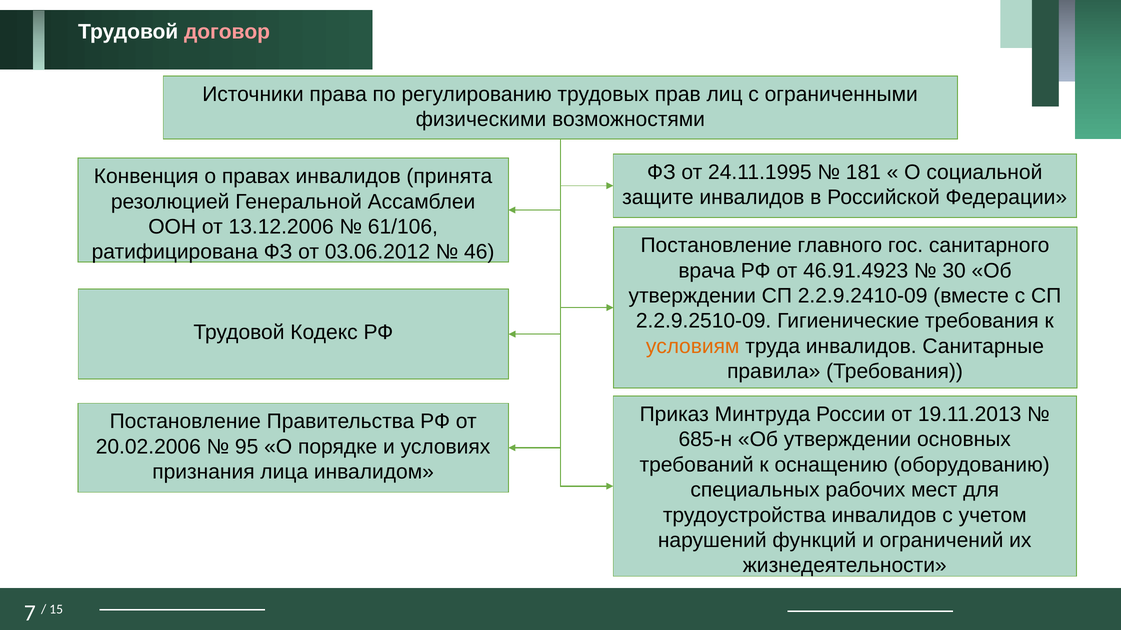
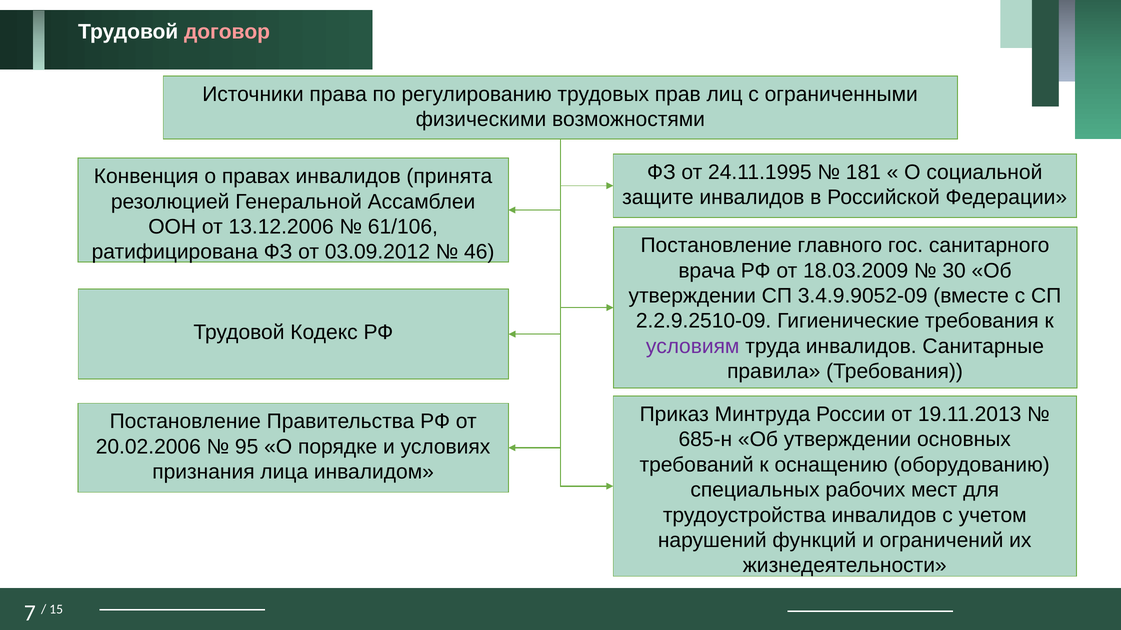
03.06.2012: 03.06.2012 -> 03.09.2012
46.91.4923: 46.91.4923 -> 18.03.2009
2.2.9.2410-09: 2.2.9.2410-09 -> 3.4.9.9052-09
условиям colour: orange -> purple
